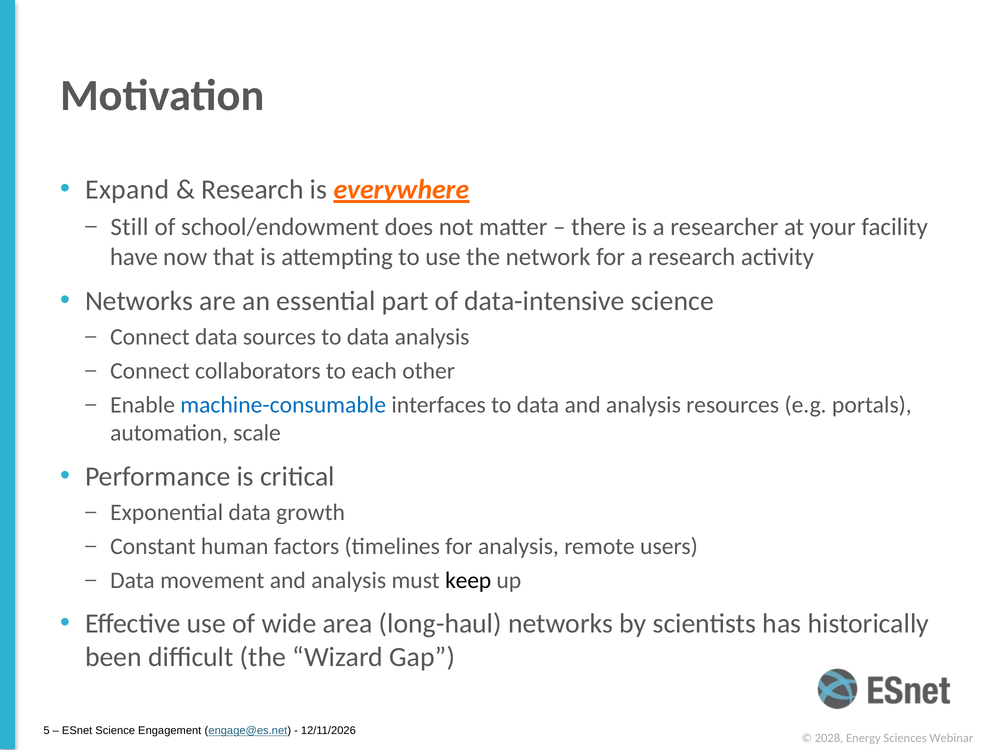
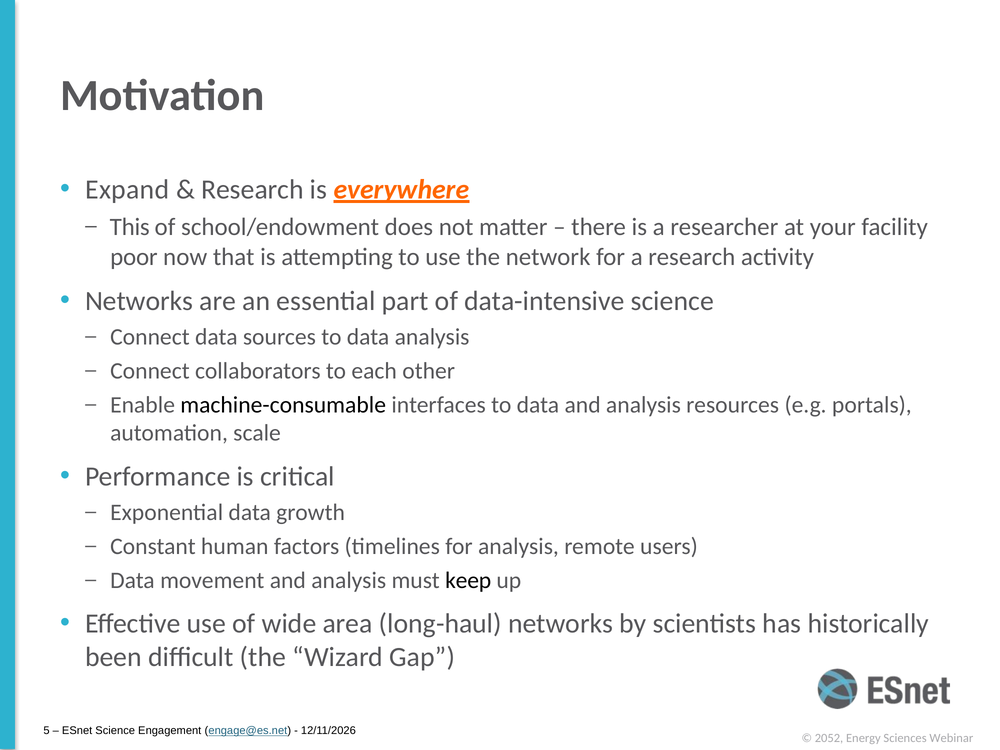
Still: Still -> This
have: have -> poor
machine-consumable colour: blue -> black
2028: 2028 -> 2052
